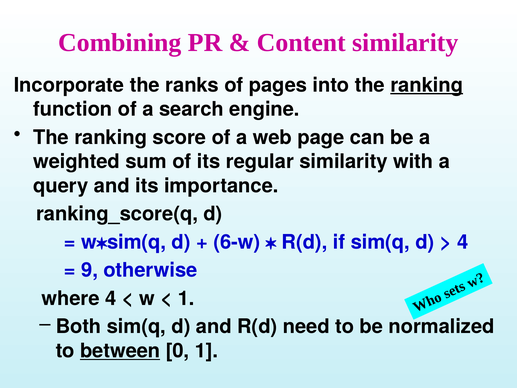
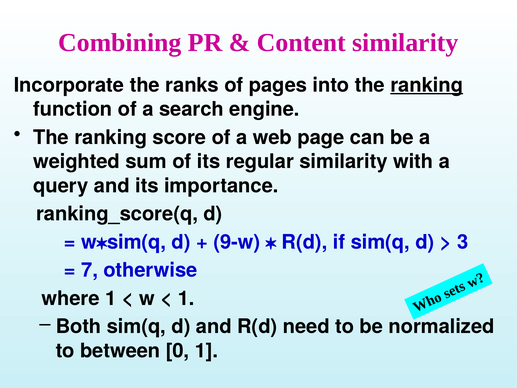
6-w: 6-w -> 9-w
4 at (463, 242): 4 -> 3
9: 9 -> 7
where 4: 4 -> 1
between underline: present -> none
